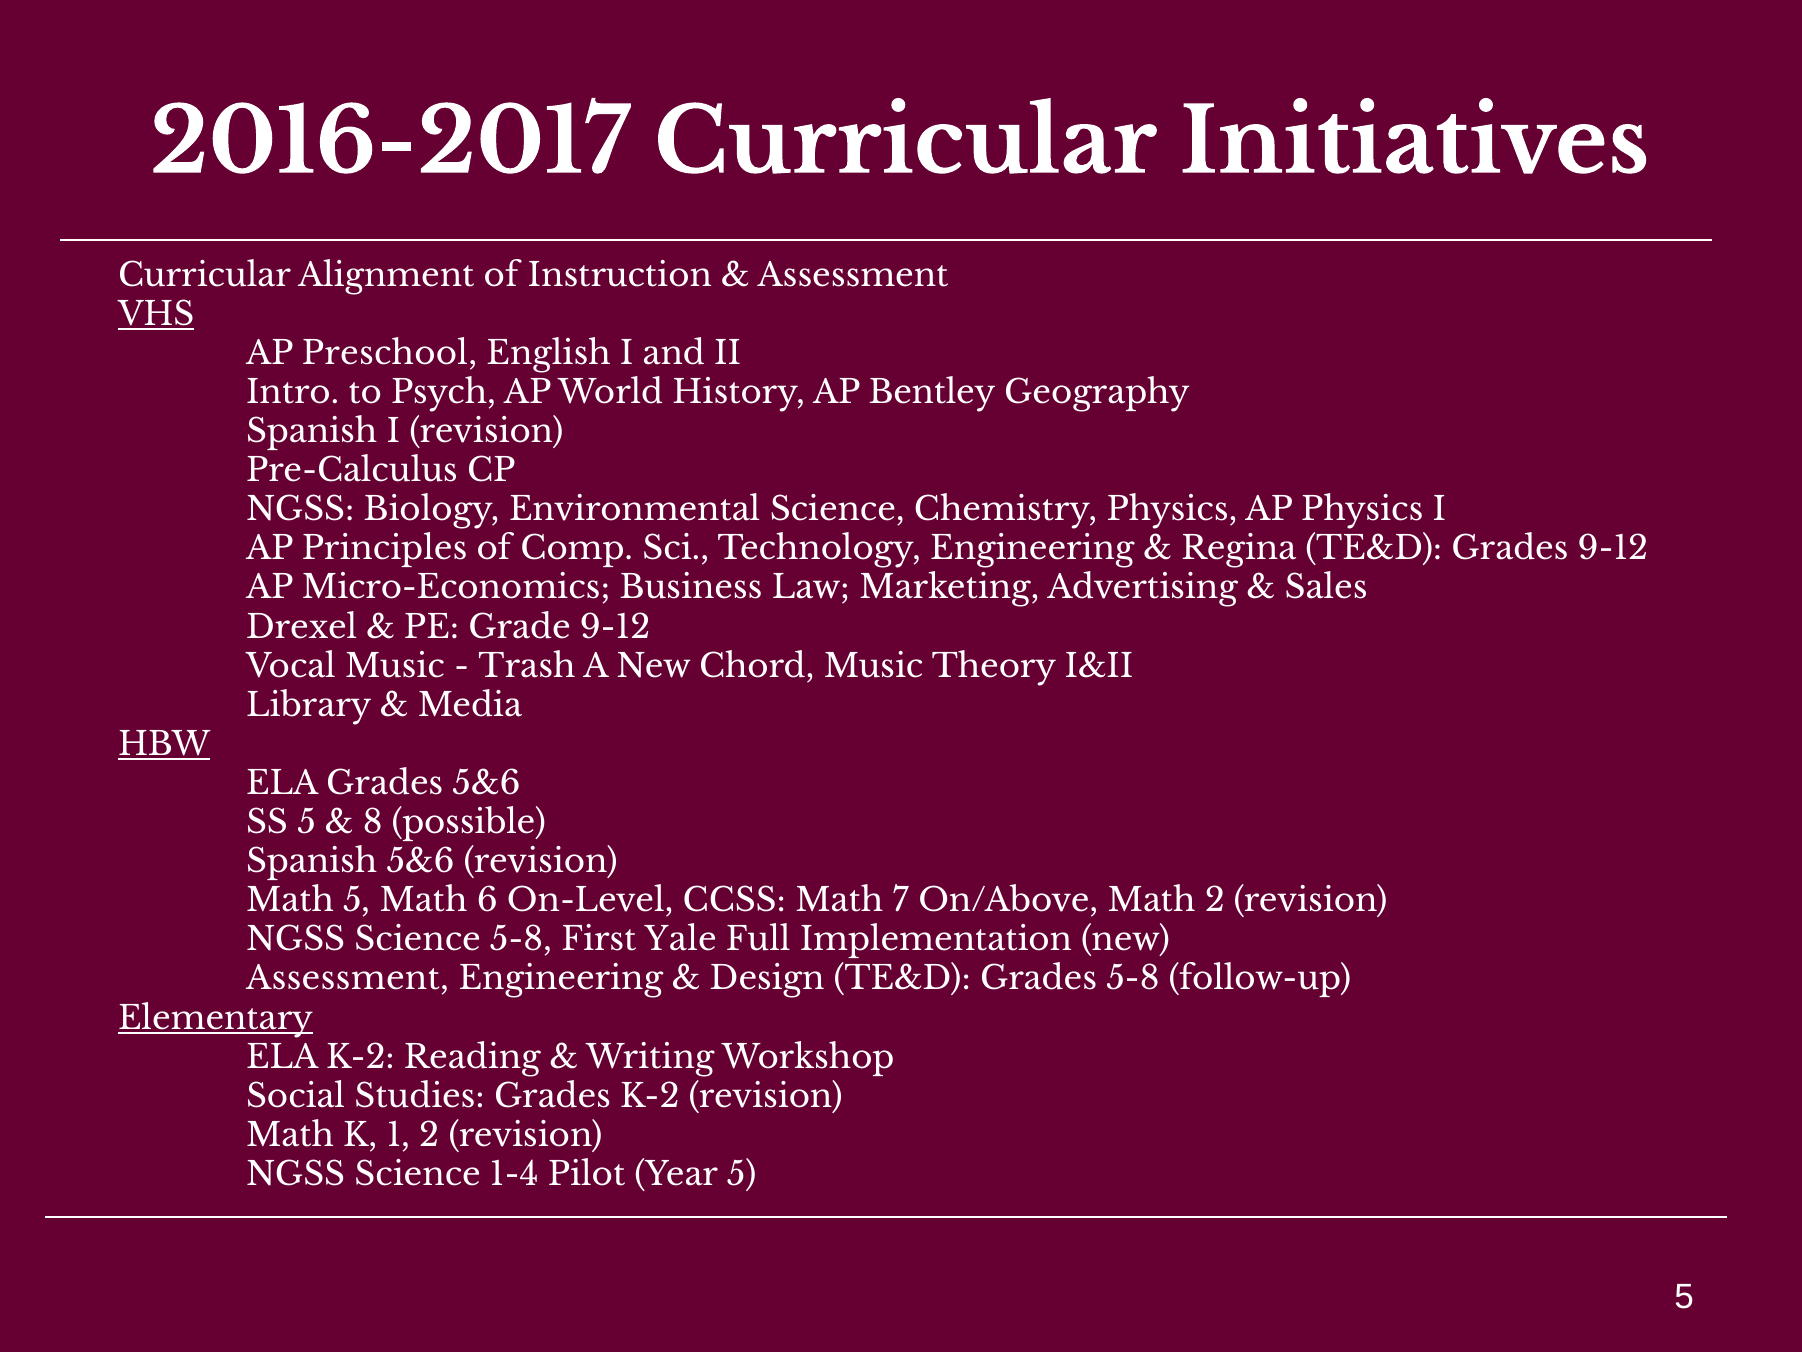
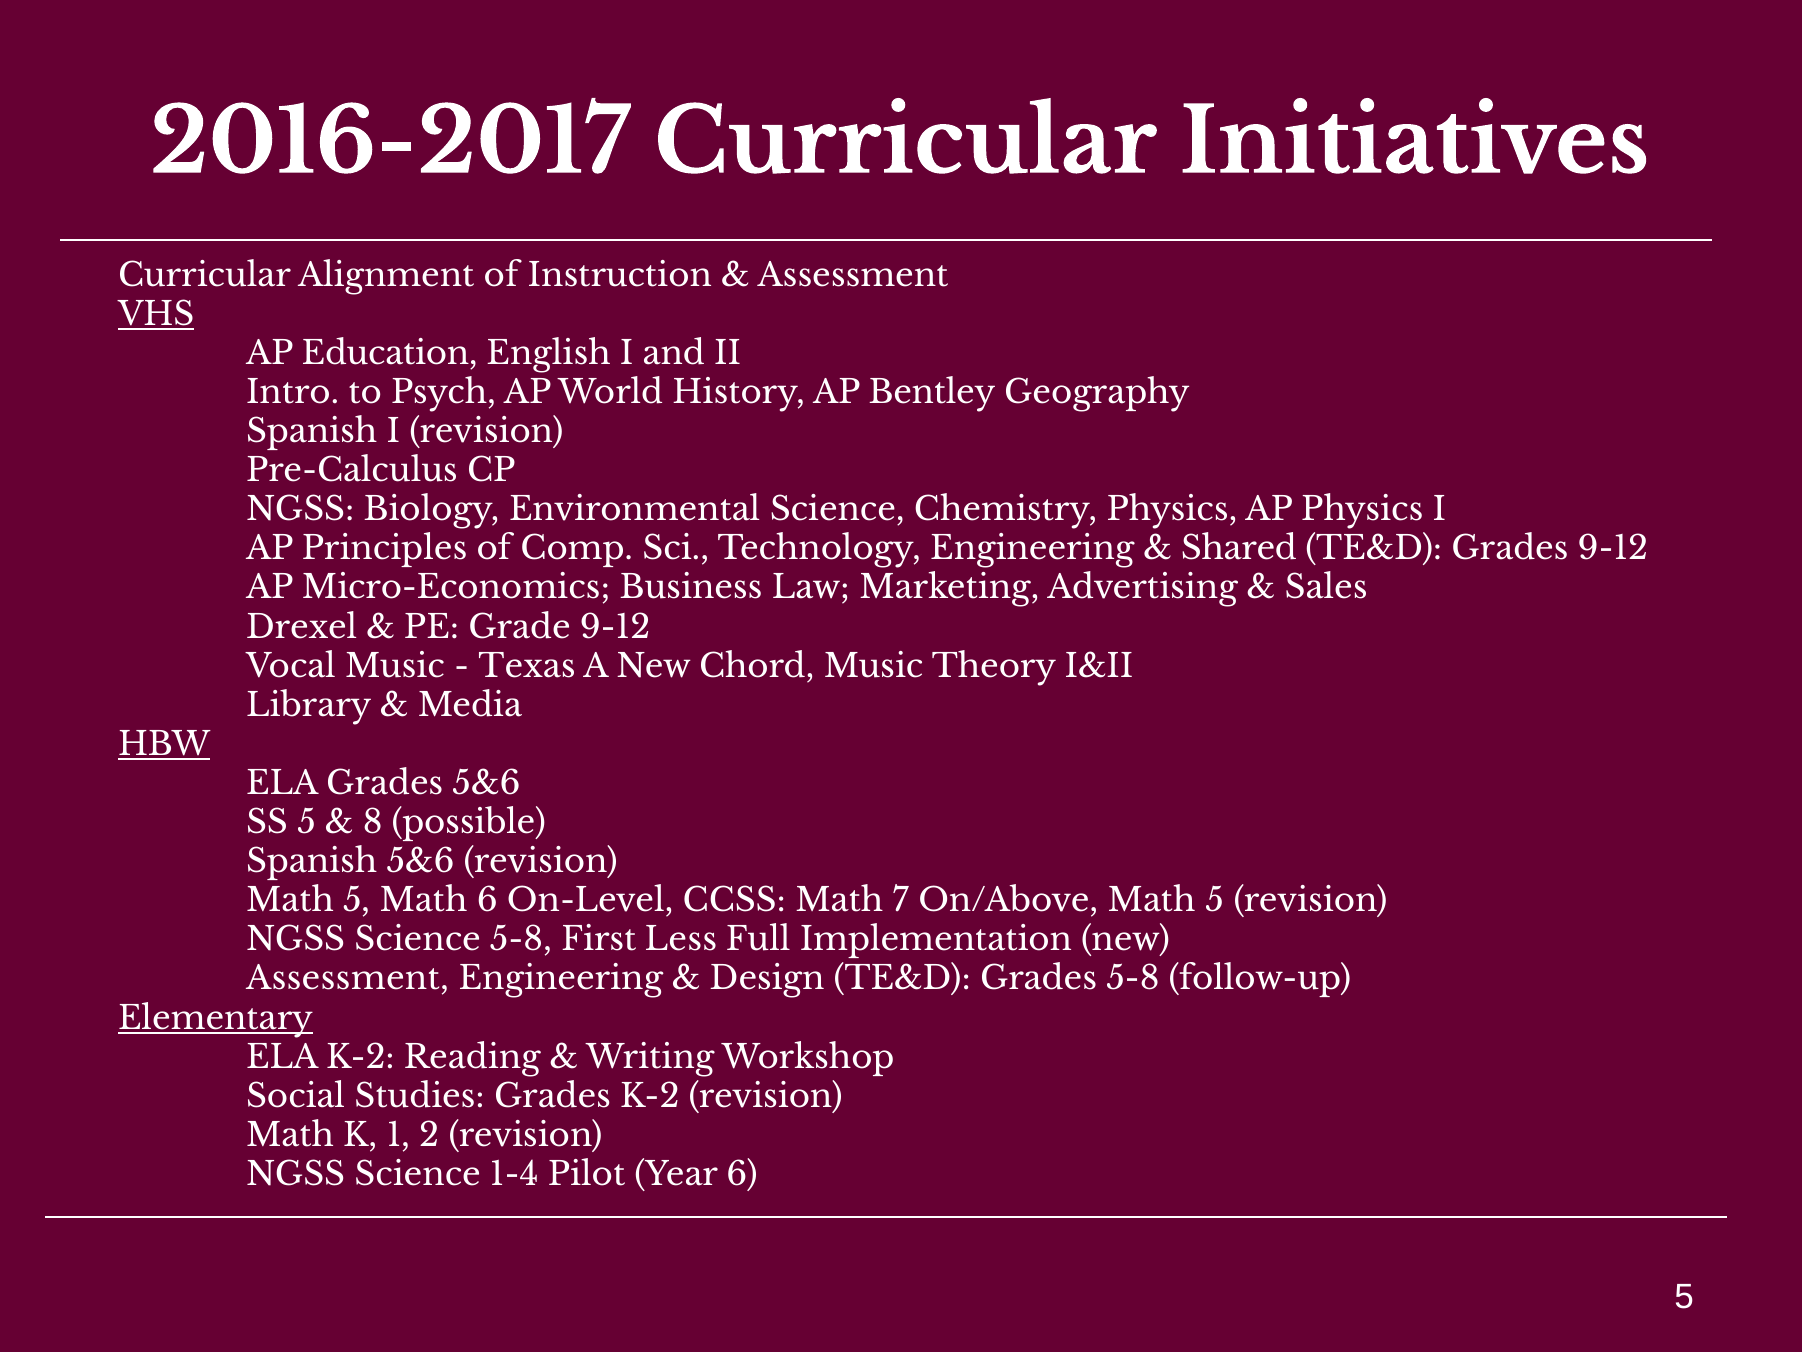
Preschool: Preschool -> Education
Regina: Regina -> Shared
Trash: Trash -> Texas
On/Above Math 2: 2 -> 5
Yale: Yale -> Less
Year 5: 5 -> 6
